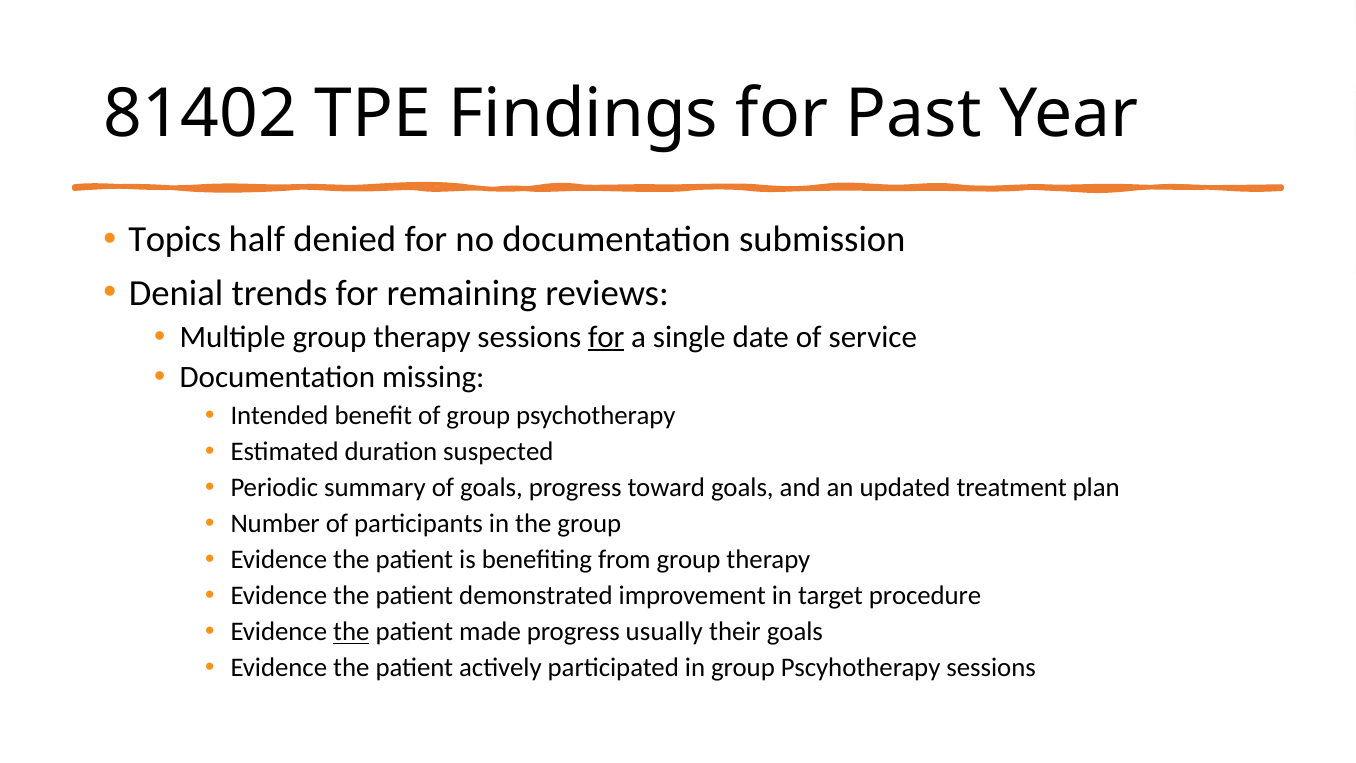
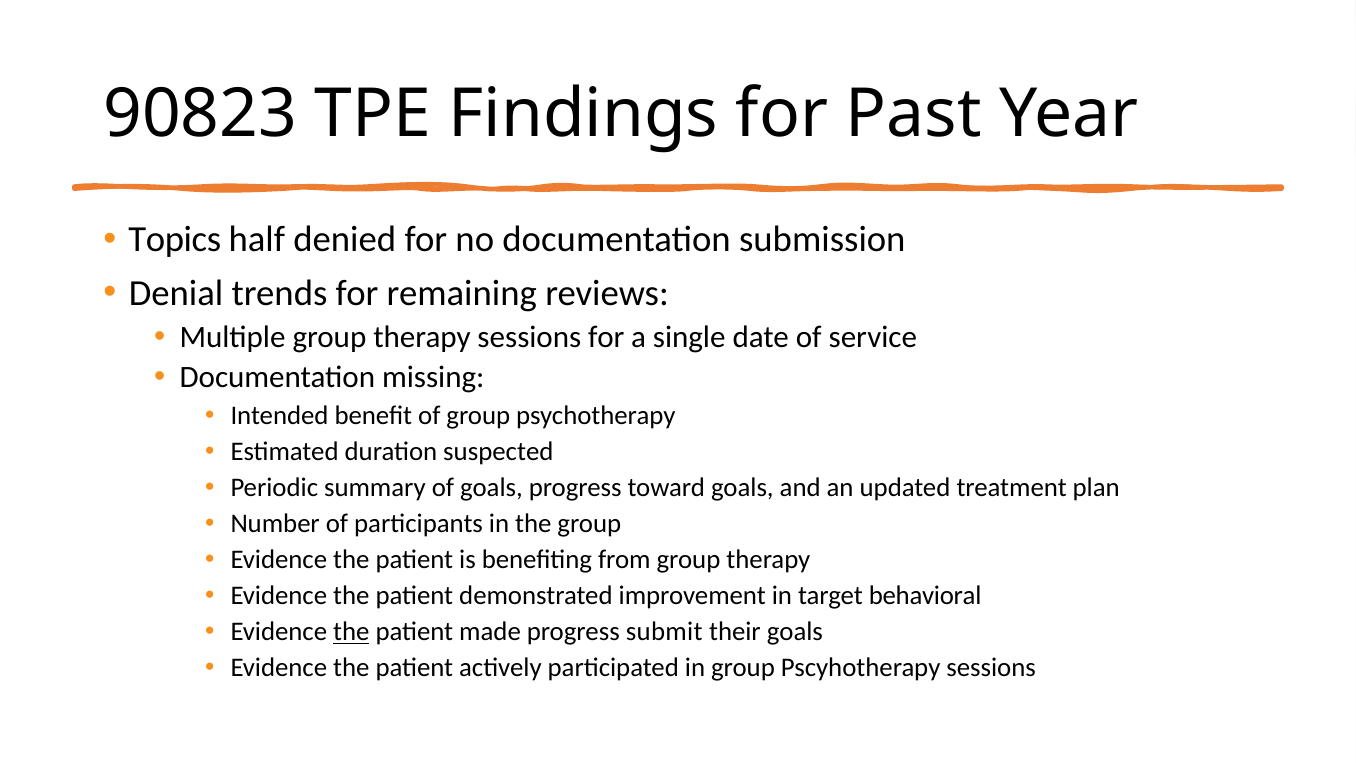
81402: 81402 -> 90823
for at (606, 337) underline: present -> none
procedure: procedure -> behavioral
usually: usually -> submit
